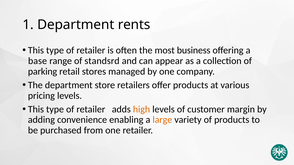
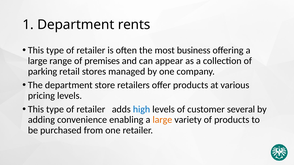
base at (38, 61): base -> large
standsrd: standsrd -> premises
high colour: orange -> blue
margin: margin -> several
